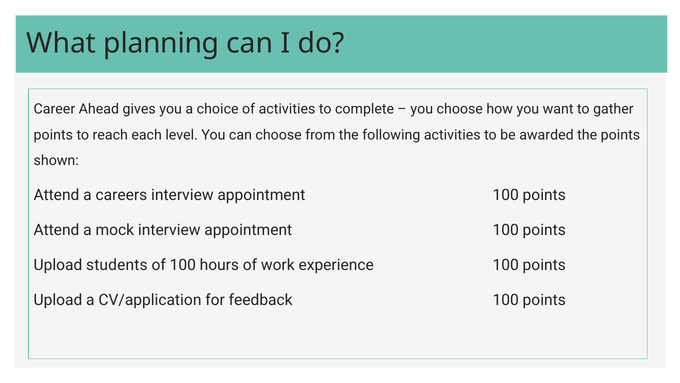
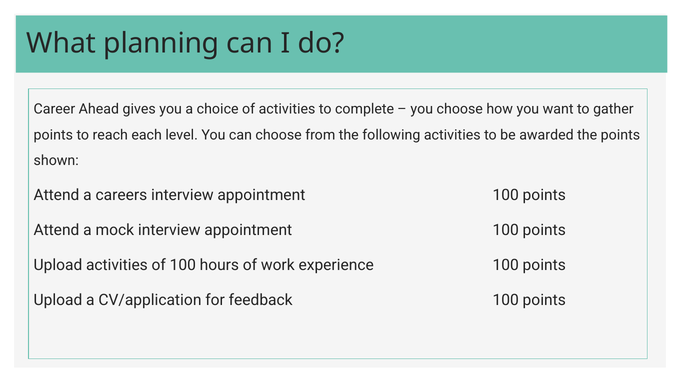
Upload students: students -> activities
